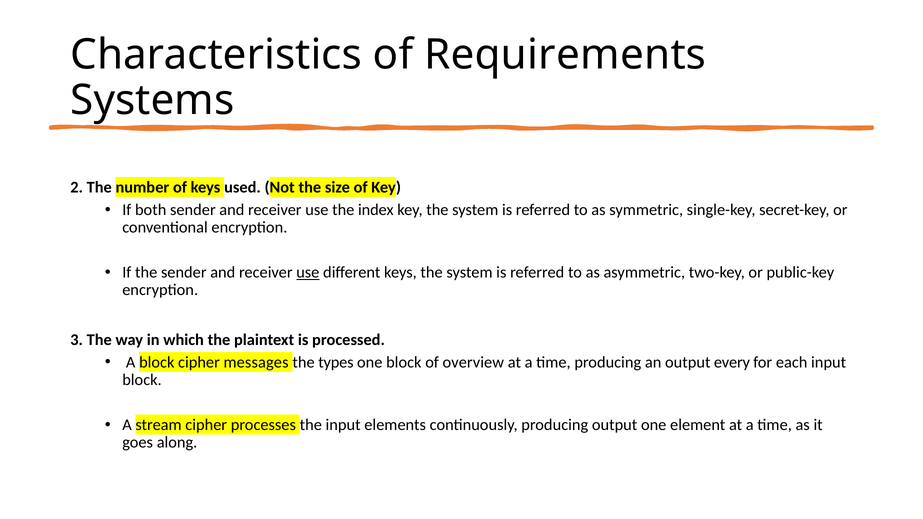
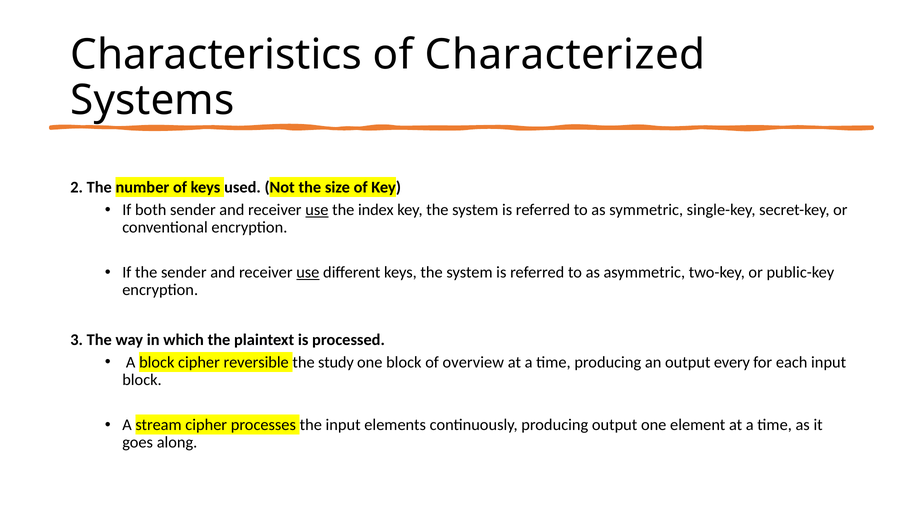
Requirements: Requirements -> Characterized
use at (317, 210) underline: none -> present
messages: messages -> reversible
types: types -> study
